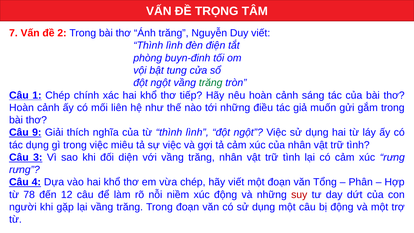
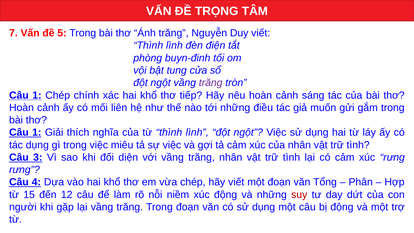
2: 2 -> 5
trăng at (211, 83) colour: green -> purple
9 at (37, 132): 9 -> 1
78: 78 -> 15
